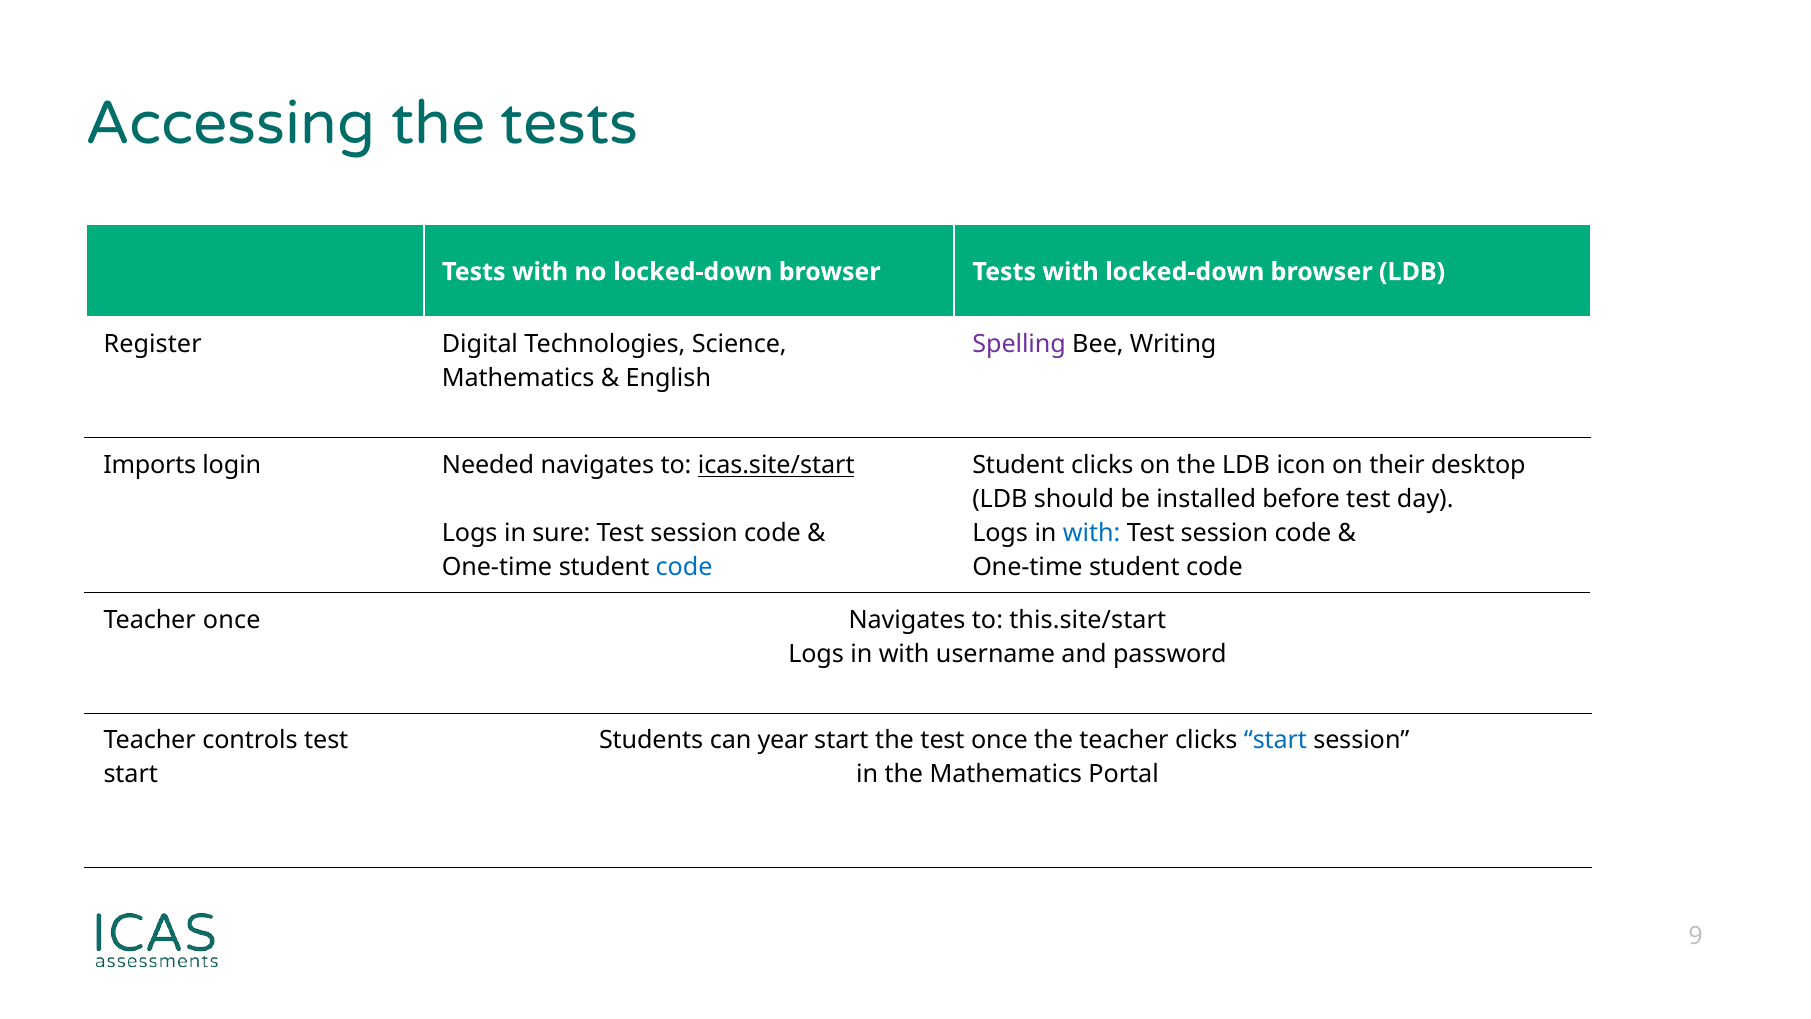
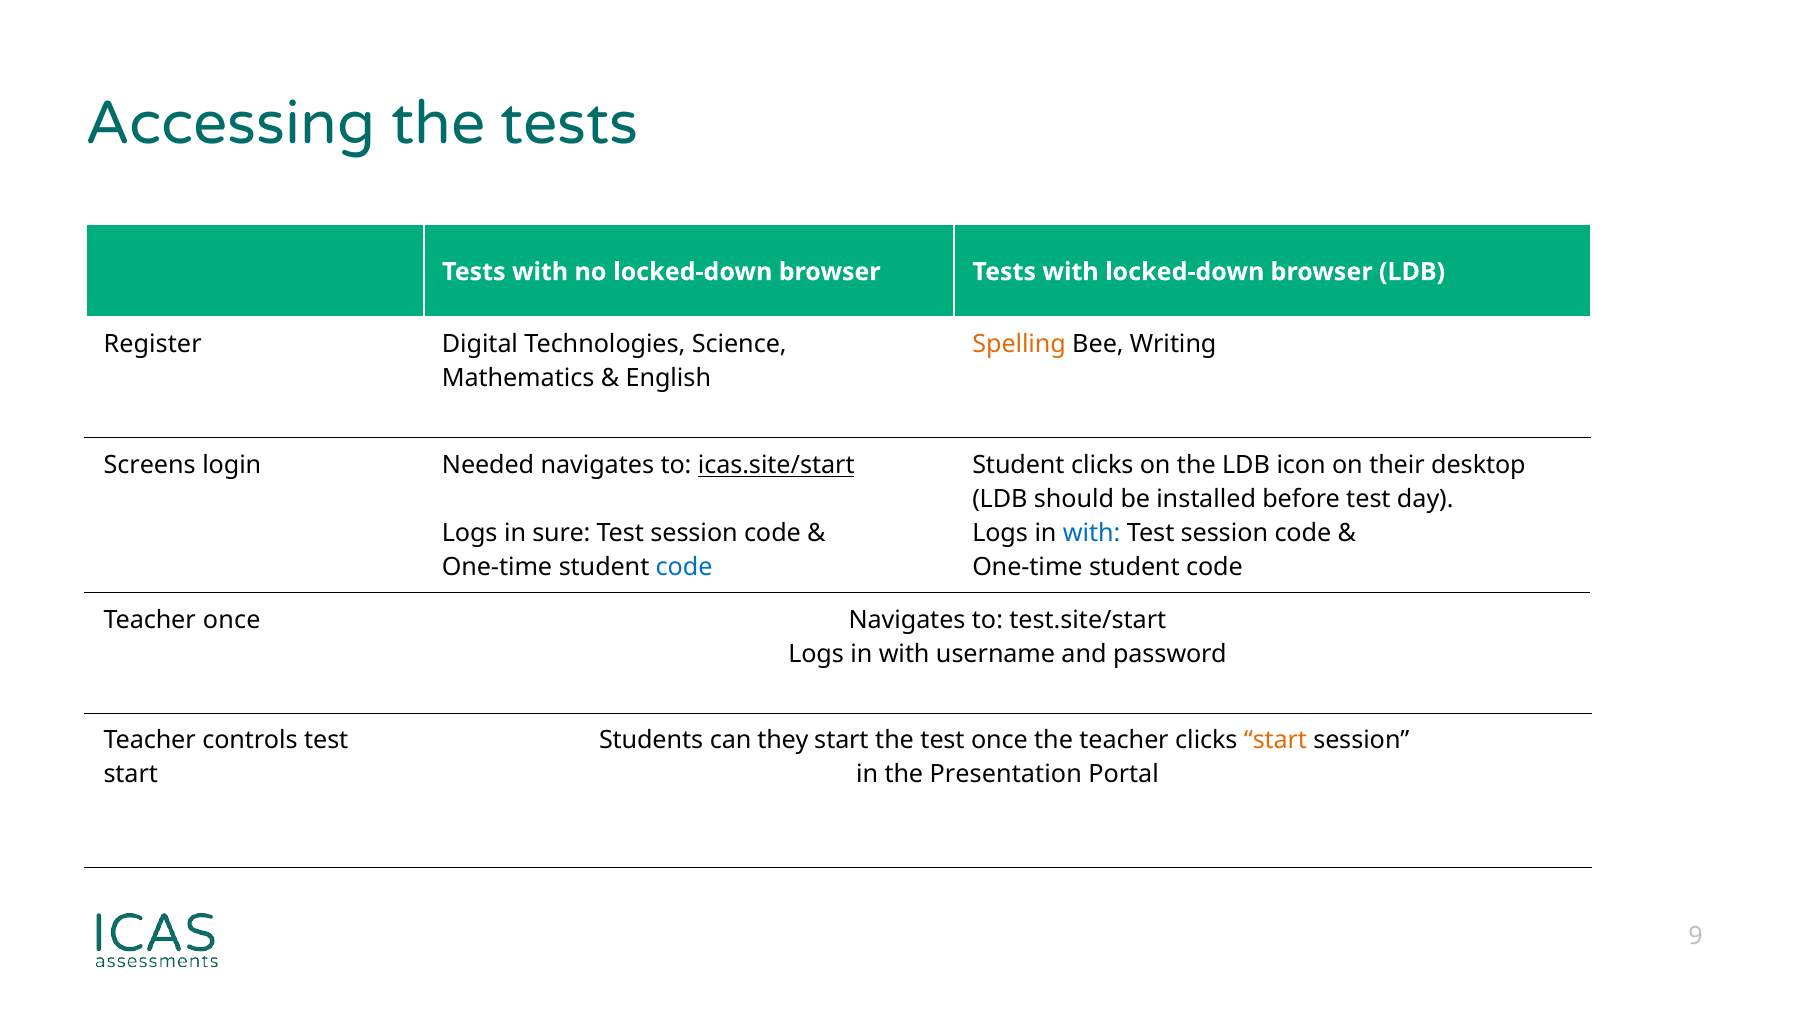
Spelling colour: purple -> orange
Imports: Imports -> Screens
this.site/start: this.site/start -> test.site/start
year: year -> they
start at (1275, 740) colour: blue -> orange
the Mathematics: Mathematics -> Presentation
